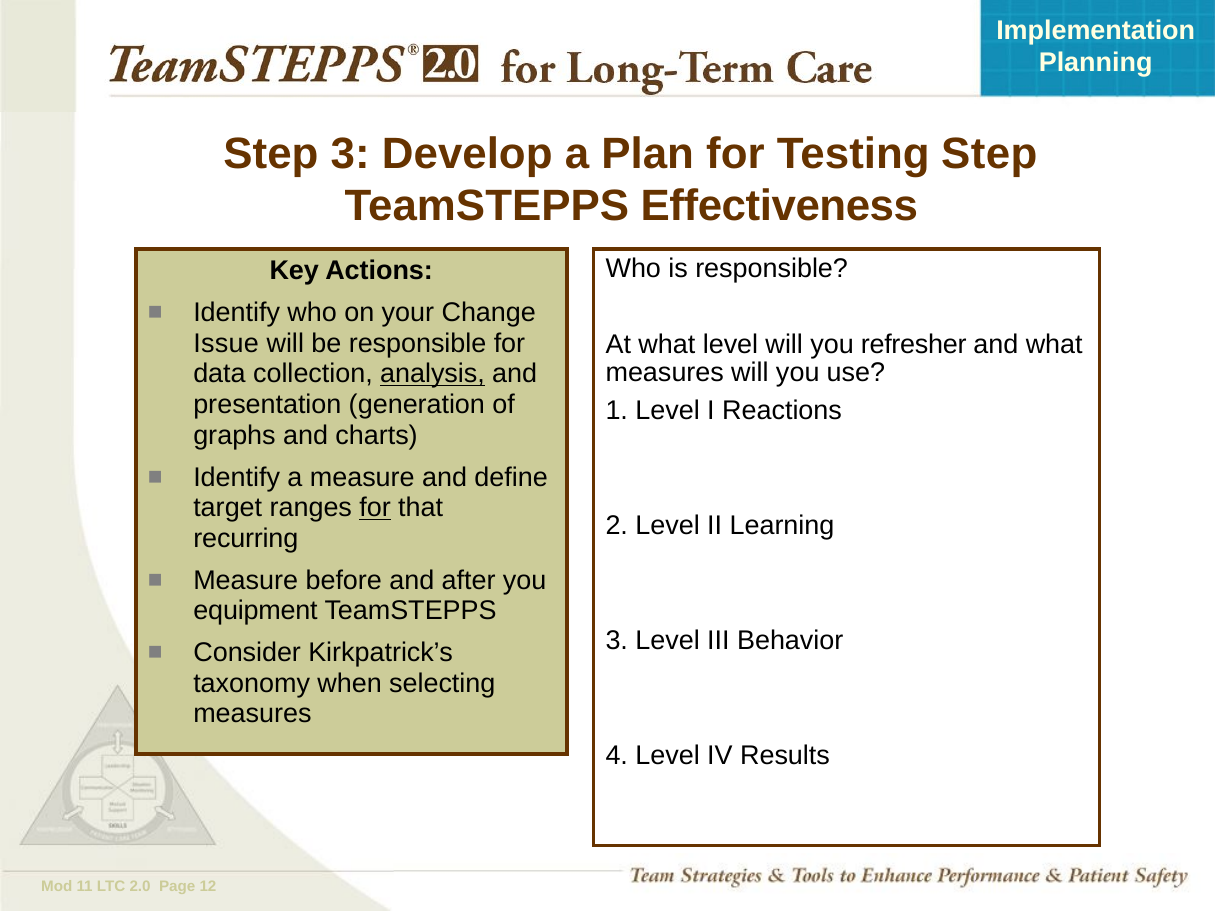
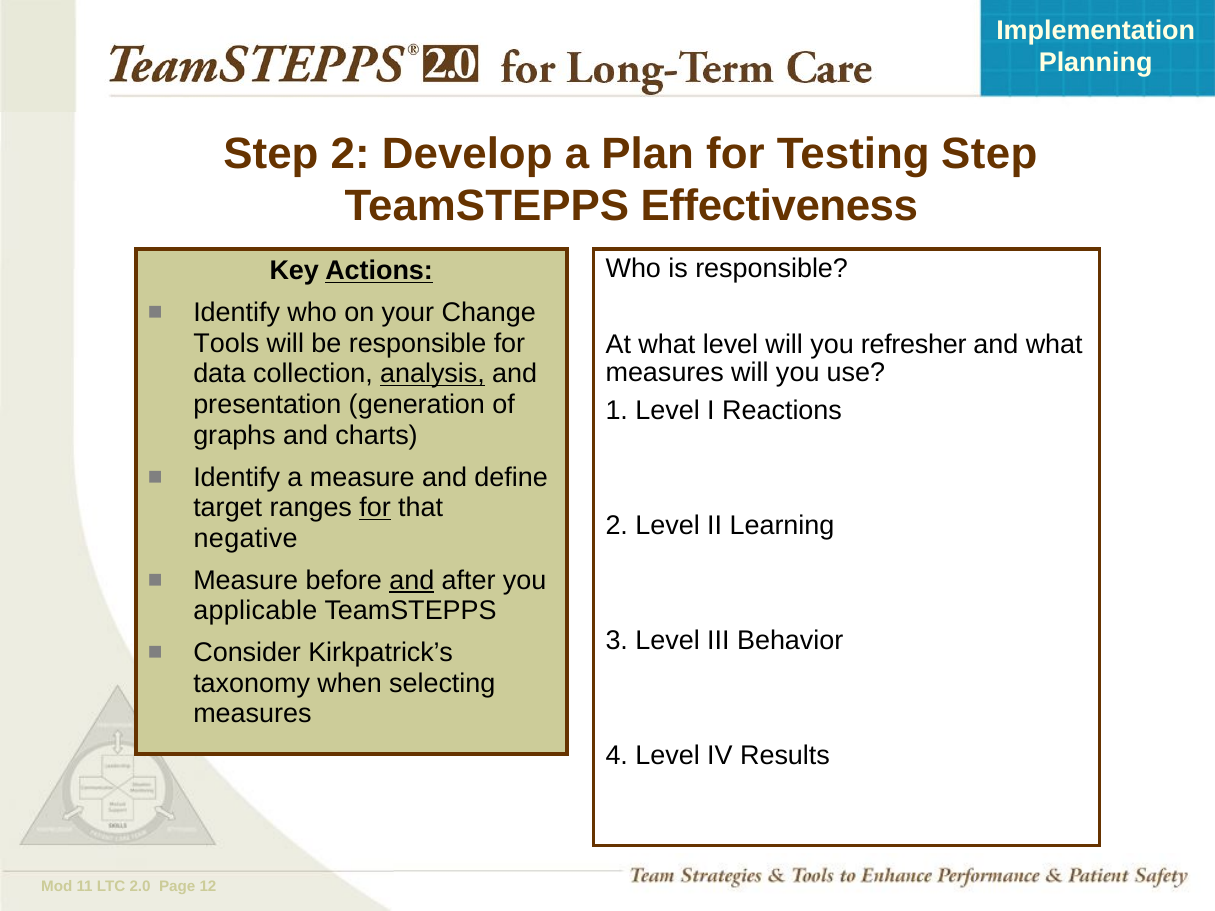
Step 3: 3 -> 2
Actions underline: none -> present
Issue: Issue -> Tools
recurring: recurring -> negative
and at (412, 580) underline: none -> present
equipment: equipment -> applicable
